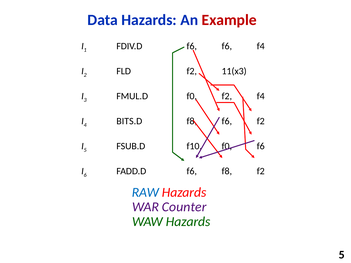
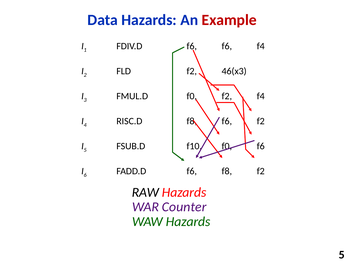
11(x3: 11(x3 -> 46(x3
BITS.D: BITS.D -> RISC.D
RAW colour: blue -> black
